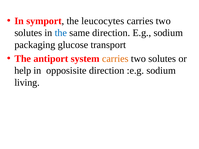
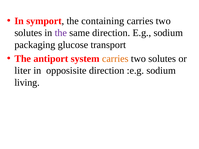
leucocytes: leucocytes -> containing
the at (61, 33) colour: blue -> purple
help: help -> liter
